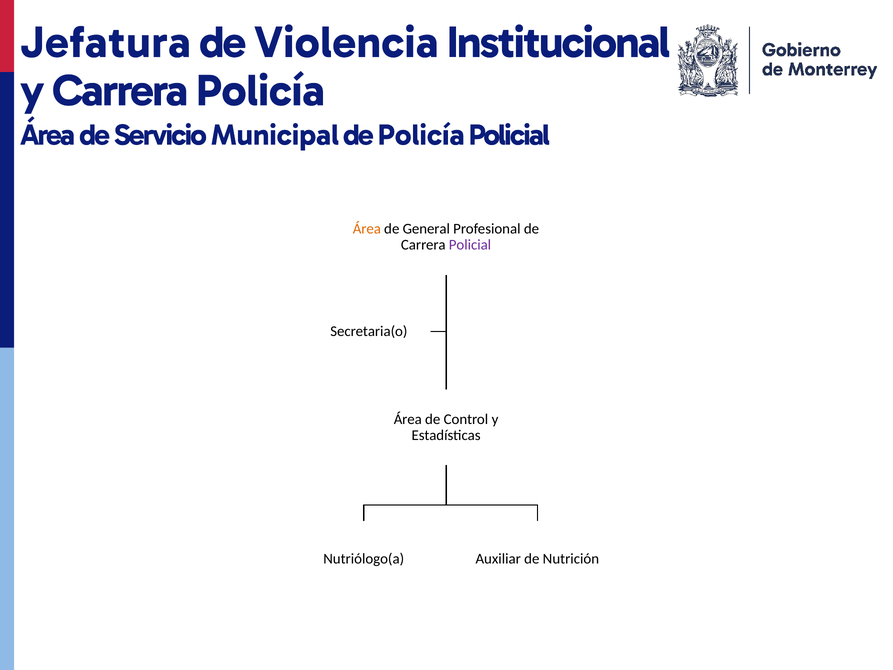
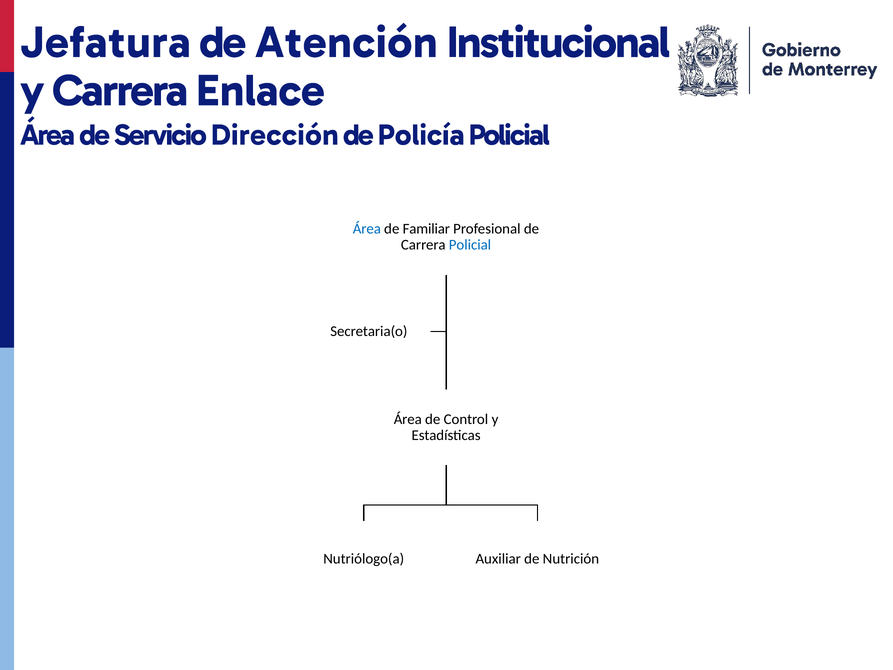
Violencia: Violencia -> Atención
Carrera Policía: Policía -> Enlace
Municipal: Municipal -> Dirección
Área at (367, 229) colour: orange -> blue
General: General -> Familiar
Policial at (470, 245) colour: purple -> blue
